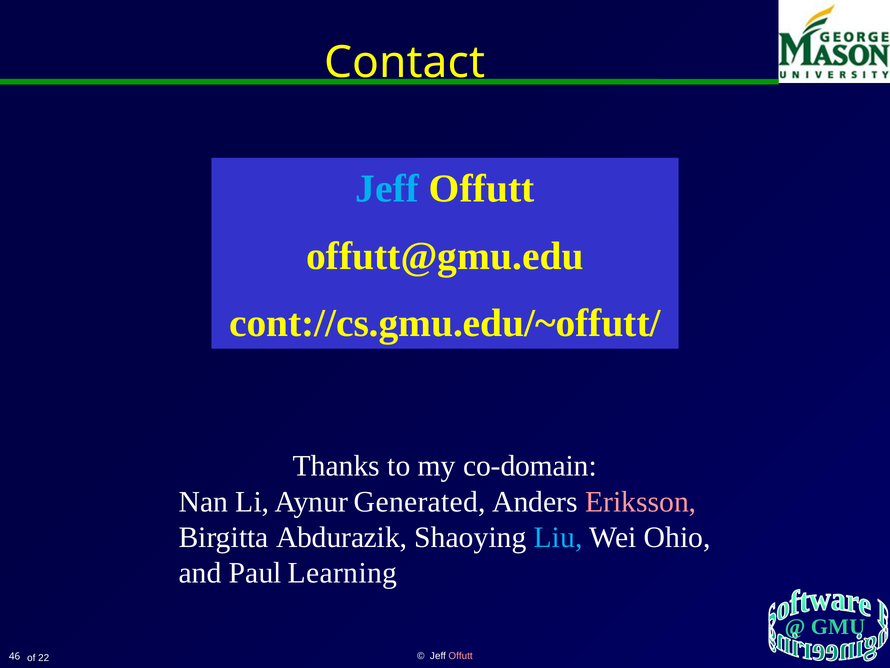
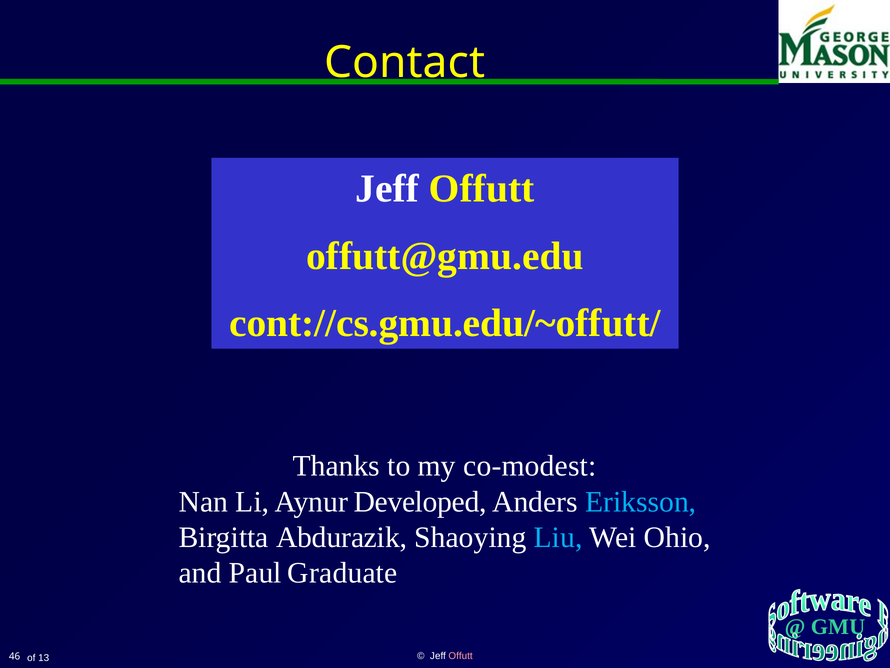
Jeff at (387, 189) colour: light blue -> white
co-domain: co-domain -> co-modest
Generated: Generated -> Developed
Eriksson colour: pink -> light blue
Learning: Learning -> Graduate
22: 22 -> 13
